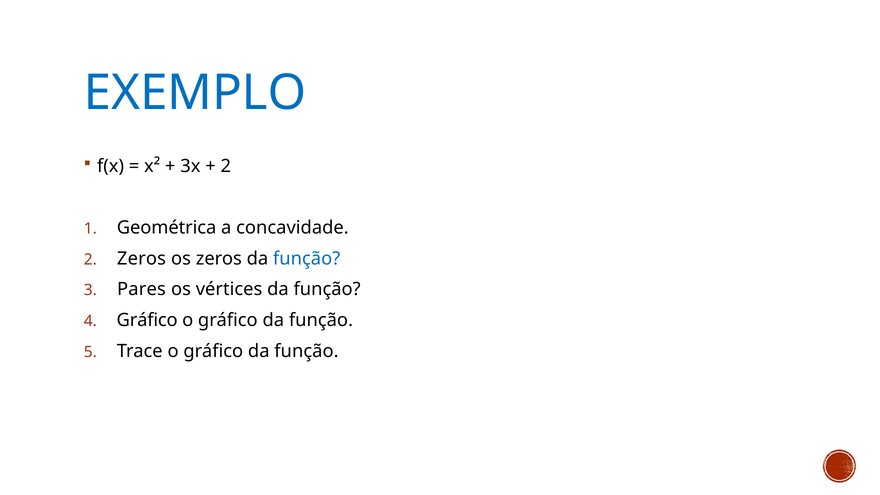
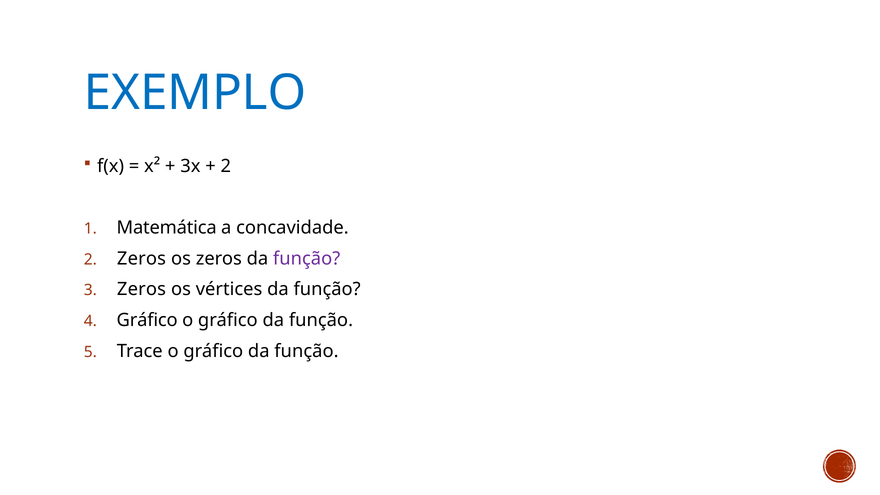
Geométrica: Geométrica -> Matemática
função at (307, 259) colour: blue -> purple
Pares at (141, 289): Pares -> Zeros
